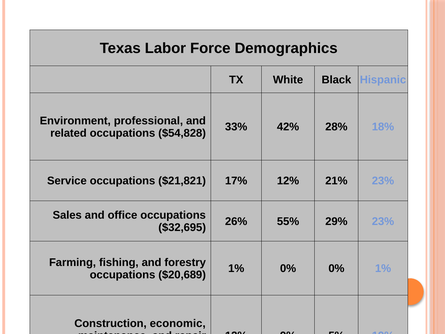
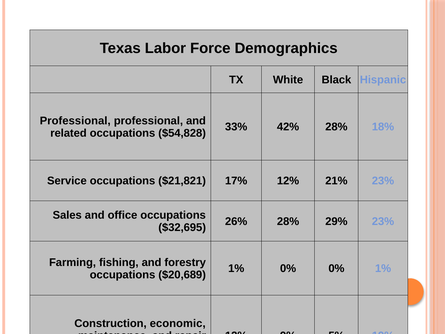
Environment at (75, 121): Environment -> Professional
26% 55%: 55% -> 28%
